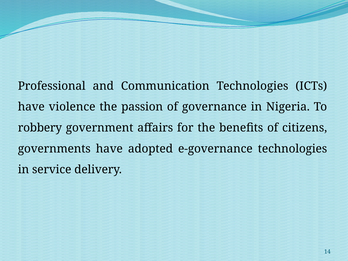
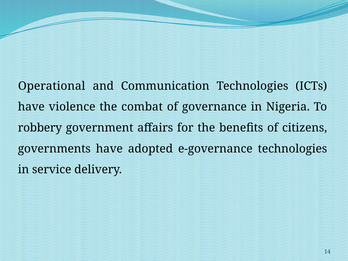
Professional: Professional -> Operational
passion: passion -> combat
